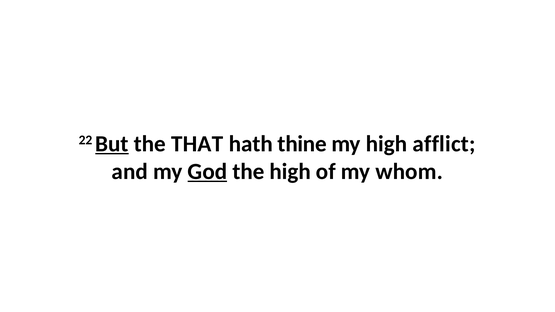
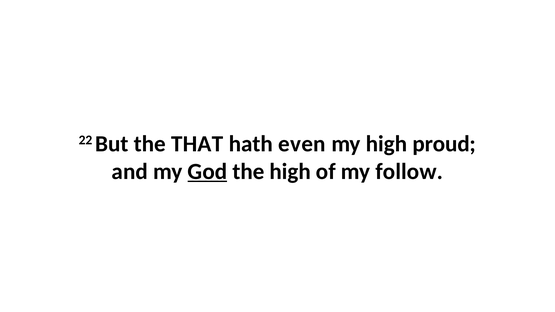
But underline: present -> none
thine: thine -> even
afflict: afflict -> proud
whom: whom -> follow
